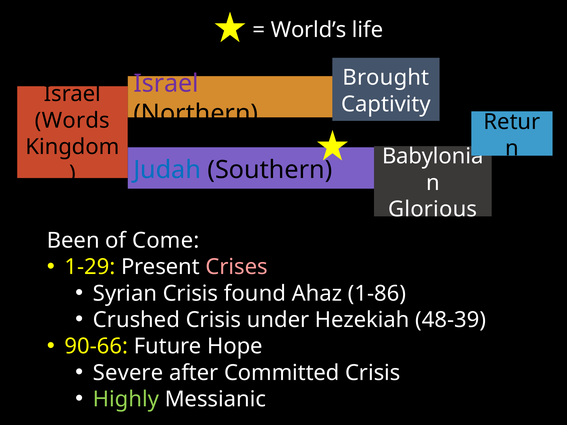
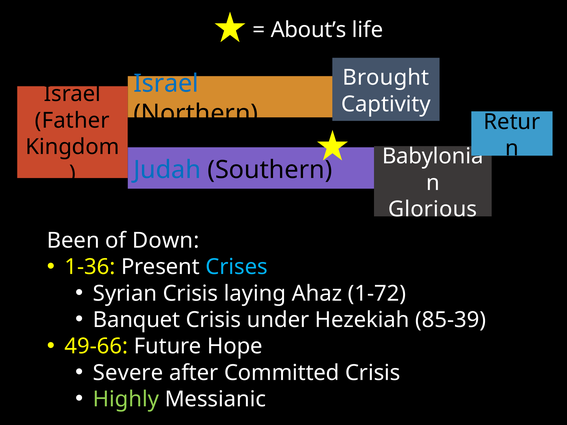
World’s: World’s -> About’s
Israel at (166, 83) colour: purple -> blue
Words: Words -> Father
Come: Come -> Down
1-29: 1-29 -> 1-36
Crises colour: pink -> light blue
found: found -> laying
1-86: 1-86 -> 1-72
Crushed: Crushed -> Banquet
48-39: 48-39 -> 85-39
90-66: 90-66 -> 49-66
